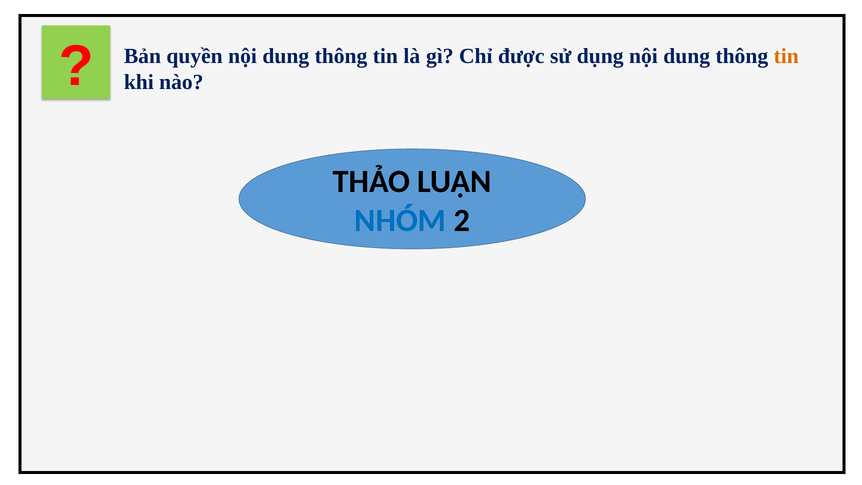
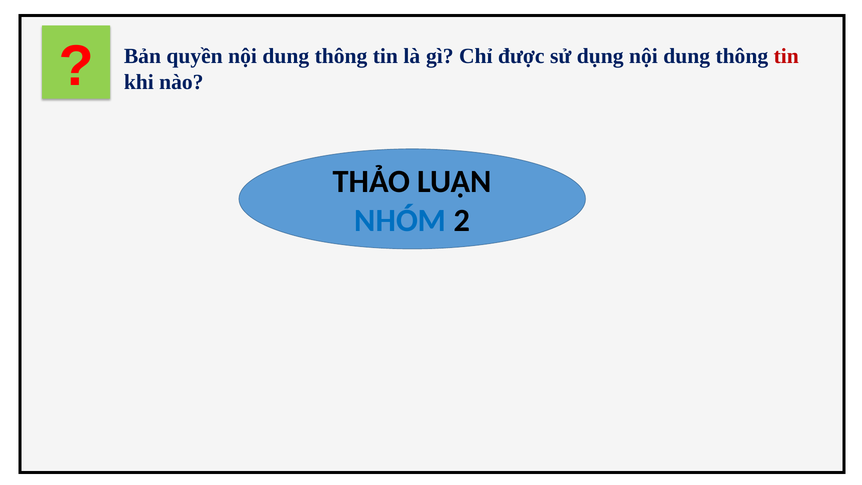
tin at (786, 56) colour: orange -> red
